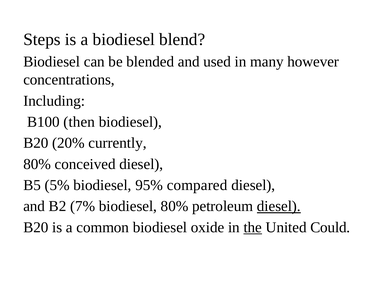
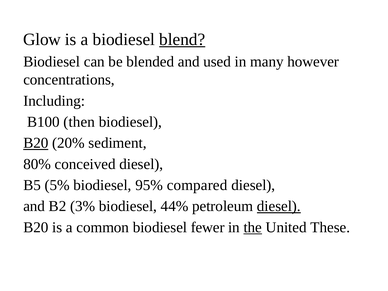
Steps: Steps -> Glow
blend underline: none -> present
B20 at (36, 143) underline: none -> present
currently: currently -> sediment
7%: 7% -> 3%
biodiesel 80%: 80% -> 44%
oxide: oxide -> fewer
Could: Could -> These
